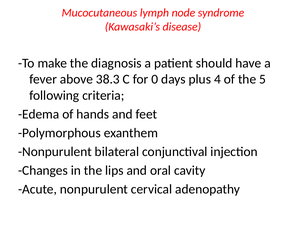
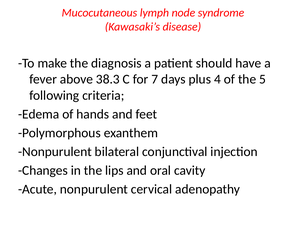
0: 0 -> 7
